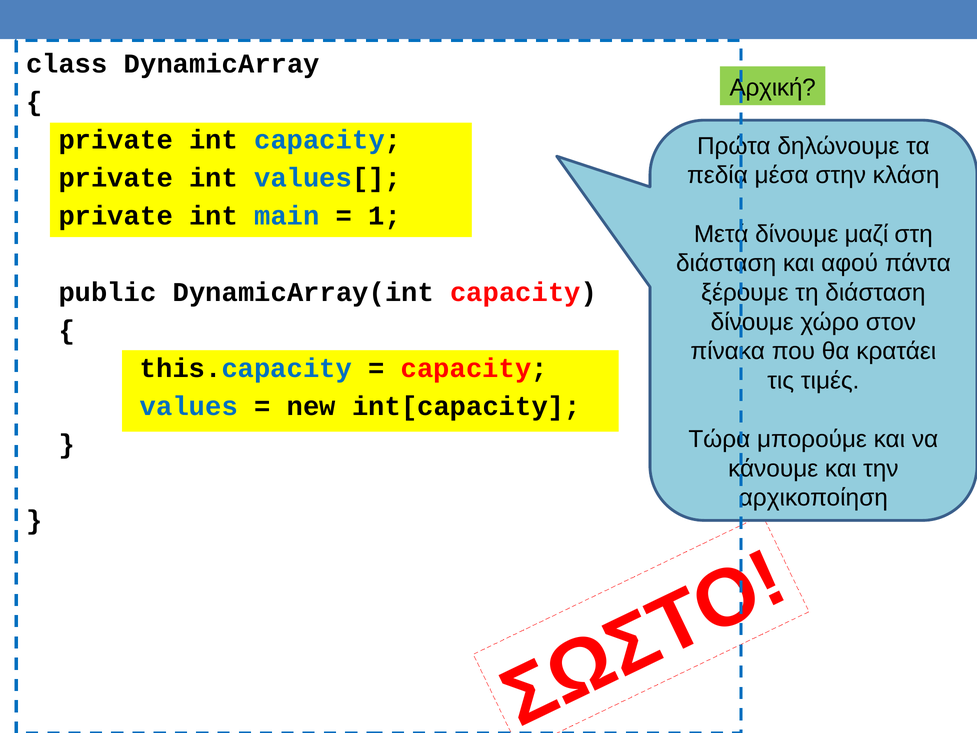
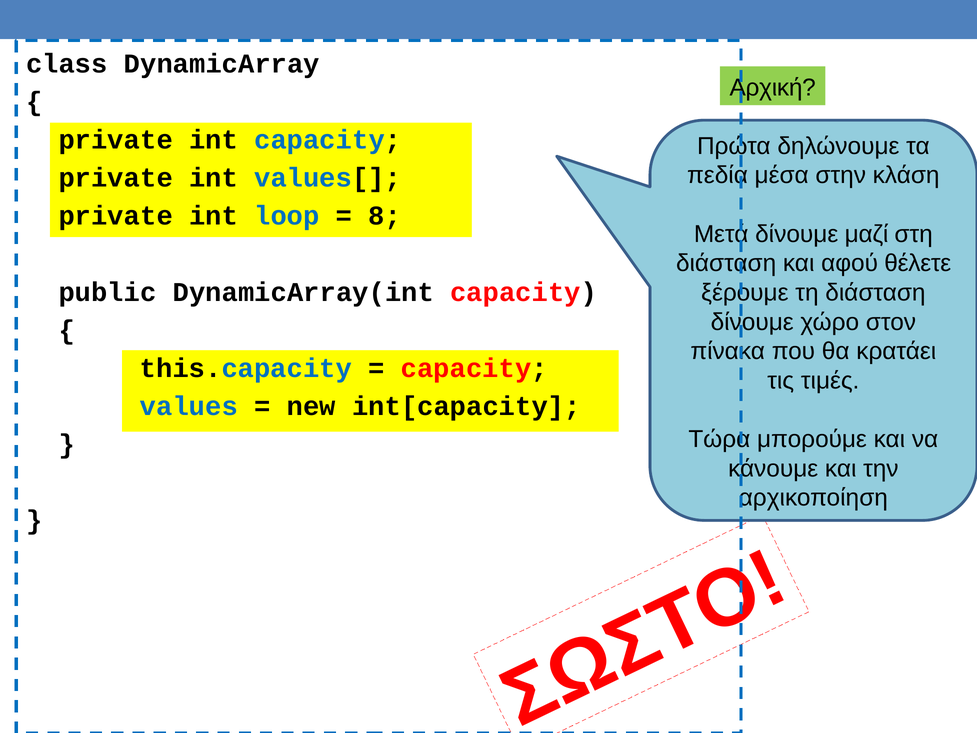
main: main -> loop
1: 1 -> 8
πάντα: πάντα -> θέλετε
